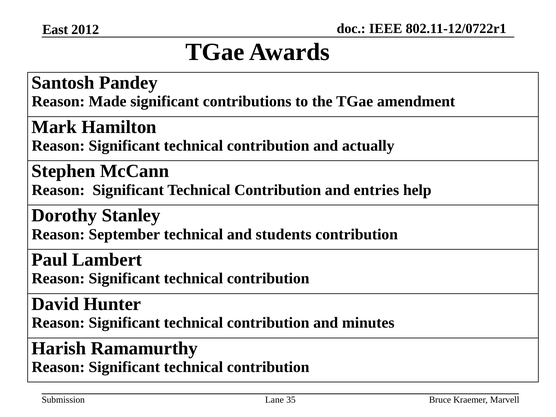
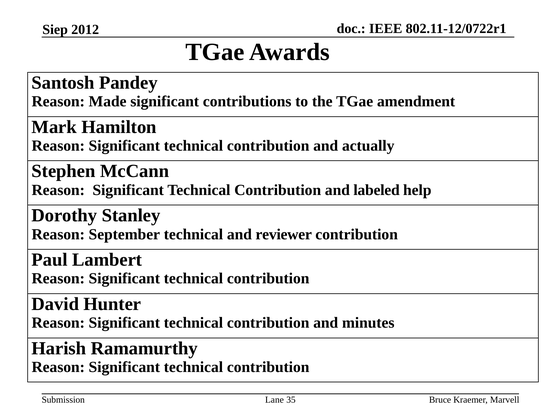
East: East -> Siep
entries: entries -> labeled
students: students -> reviewer
